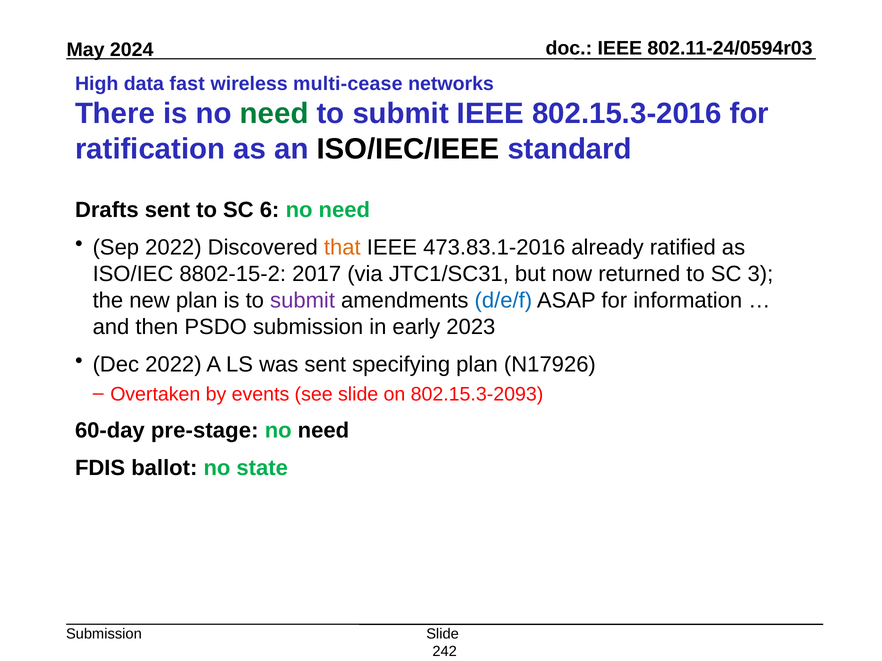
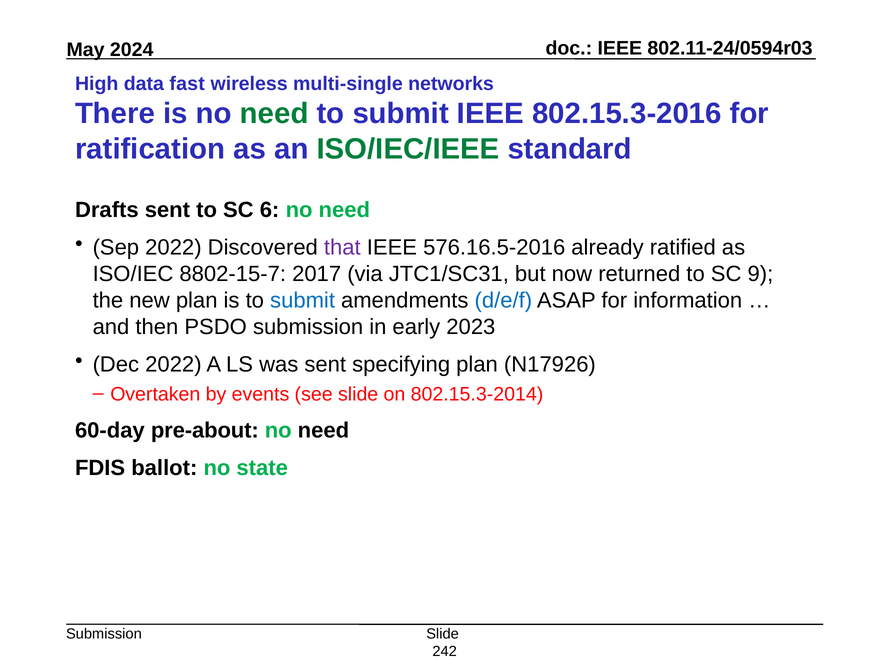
multi-cease: multi-cease -> multi-single
ISO/IEC/IEEE colour: black -> green
that colour: orange -> purple
473.83.1-2016: 473.83.1-2016 -> 576.16.5-2016
8802-15-2: 8802-15-2 -> 8802-15-7
3: 3 -> 9
submit at (303, 301) colour: purple -> blue
802.15.3-2093: 802.15.3-2093 -> 802.15.3-2014
pre-stage: pre-stage -> pre-about
